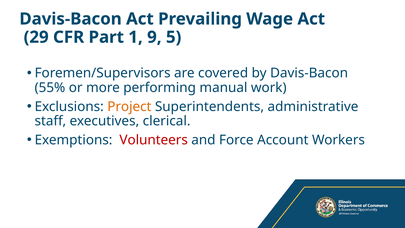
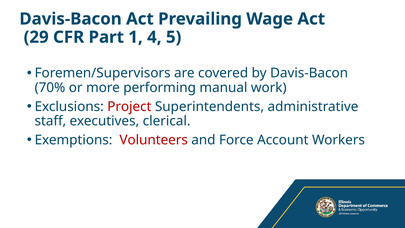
9: 9 -> 4
55%: 55% -> 70%
Project colour: orange -> red
